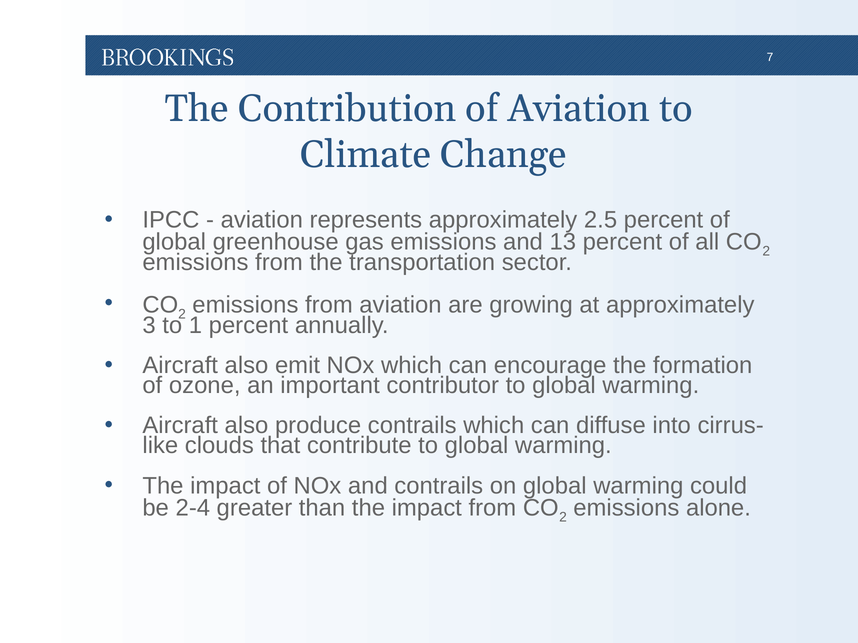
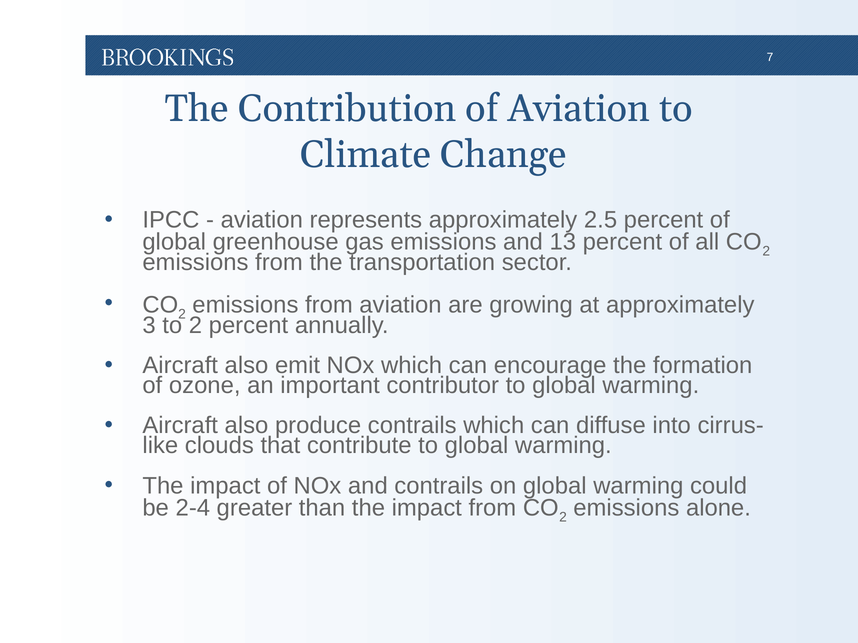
to 1: 1 -> 2
